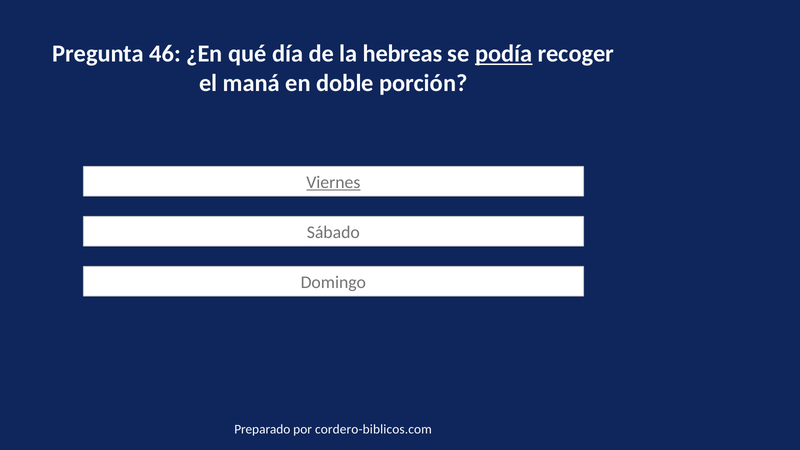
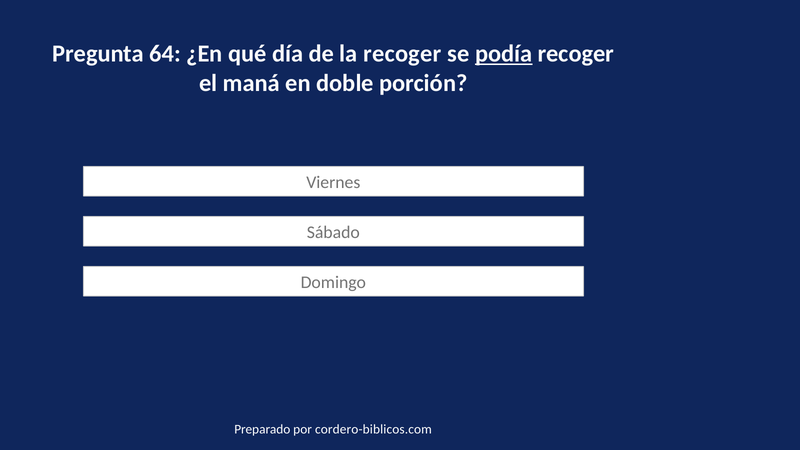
46: 46 -> 64
la hebreas: hebreas -> recoger
Viernes underline: present -> none
